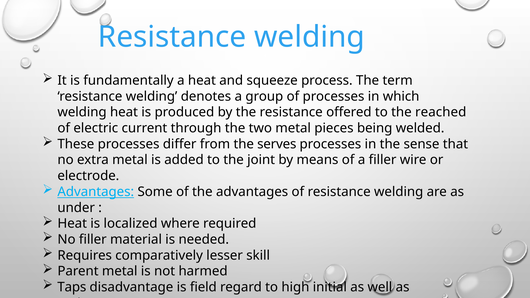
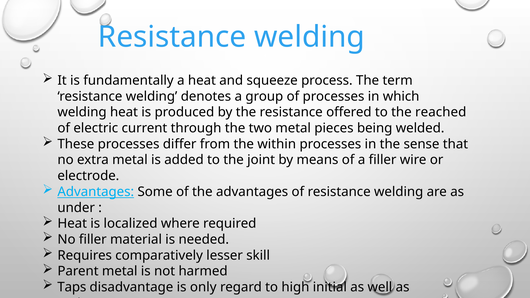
serves: serves -> within
field: field -> only
